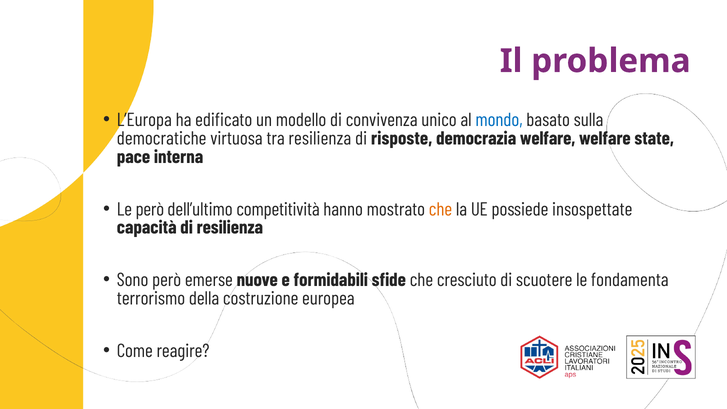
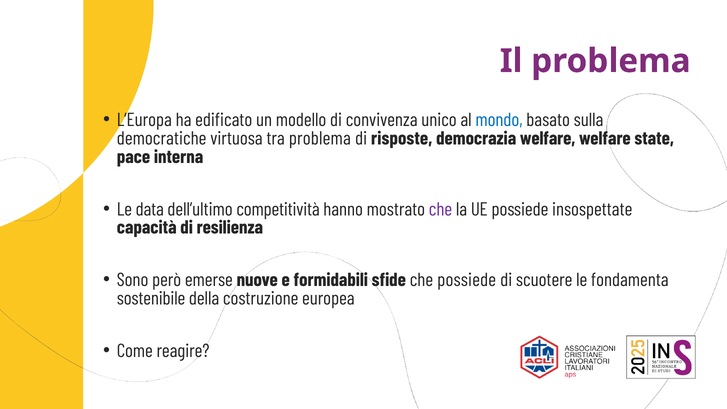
tra resilienza: resilienza -> problema
Le però: però -> data
che at (441, 209) colour: orange -> purple
che cresciuto: cresciuto -> possiede
terrorismo: terrorismo -> sostenibile
